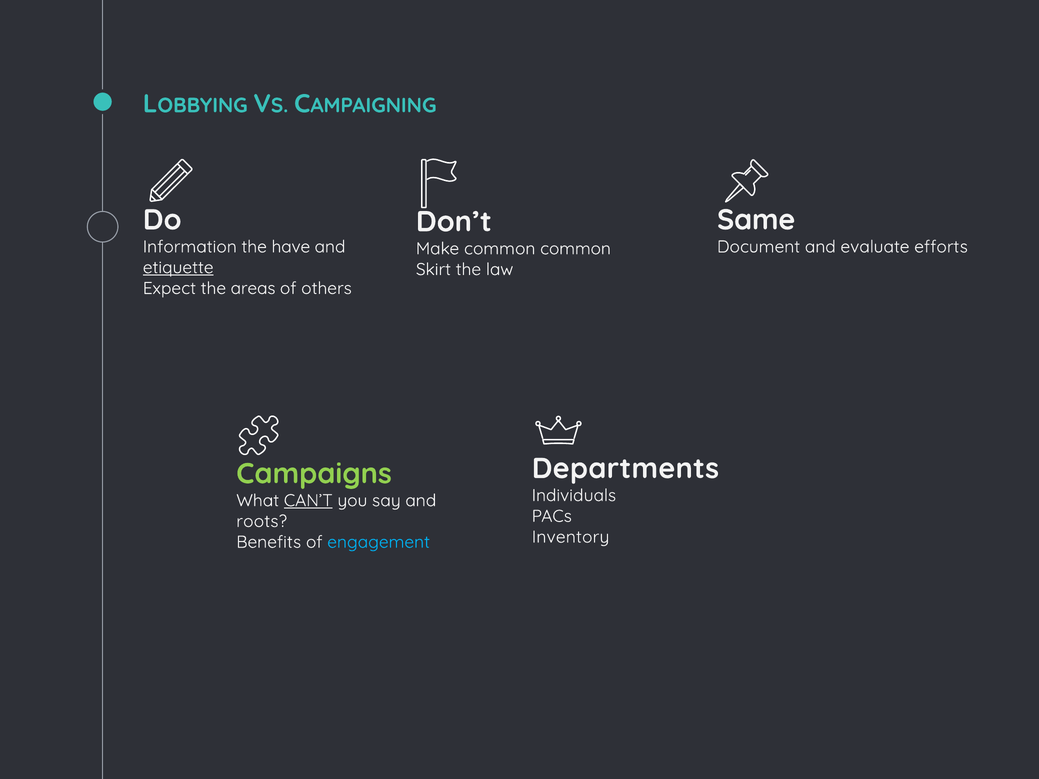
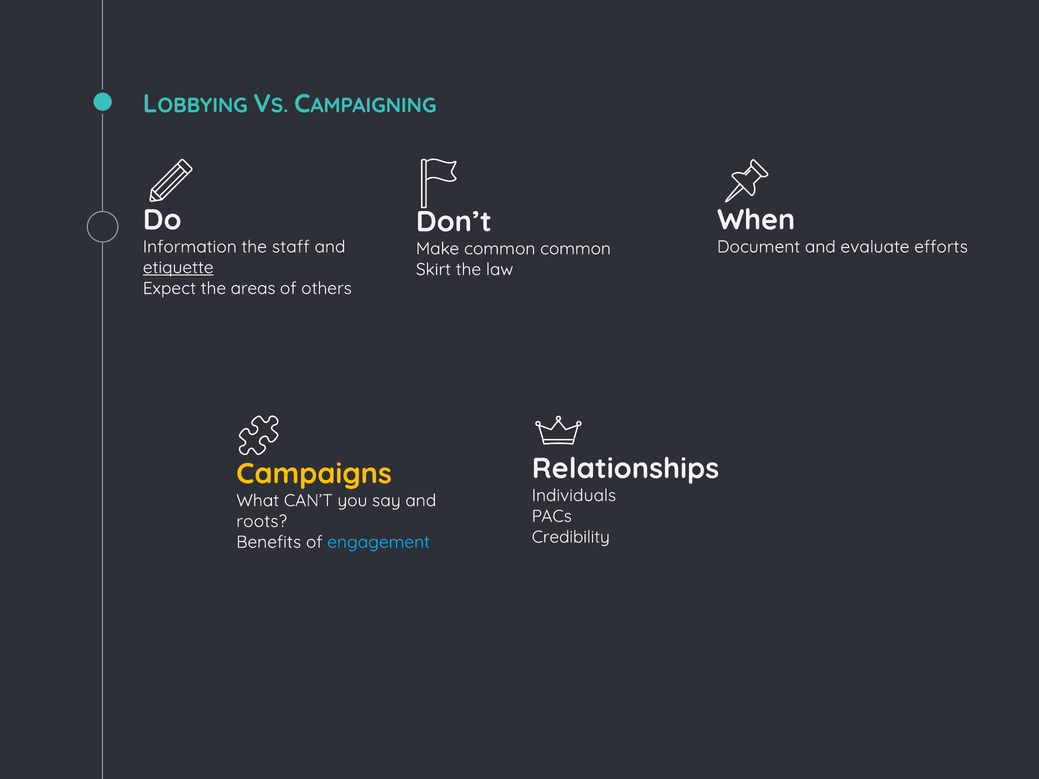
Same: Same -> When
have: have -> staff
Departments: Departments -> Relationships
Campaigns colour: light green -> yellow
CAN’T underline: present -> none
Inventory: Inventory -> Credibility
